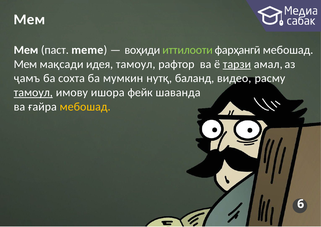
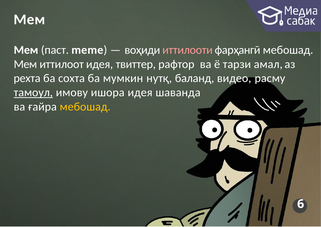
иттилооти colour: light green -> pink
мақсади: мақсади -> иттилоот
идея тамоул: тамоул -> твиттер
тарзи underline: present -> none
ҷамъ: ҷамъ -> рехта
ишора фейк: фейк -> идея
